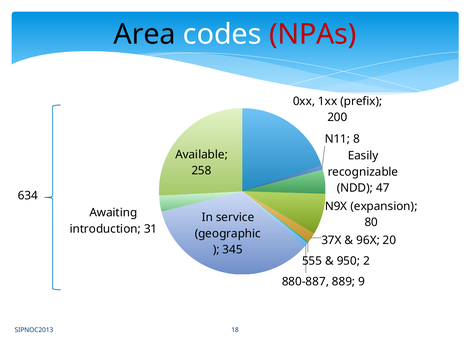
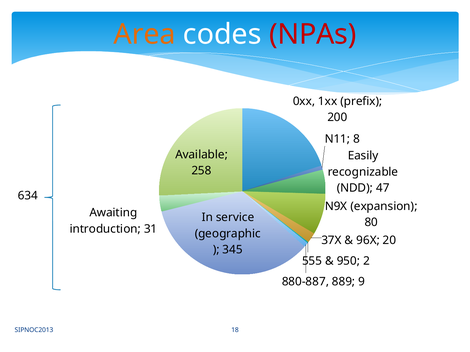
Area colour: black -> orange
